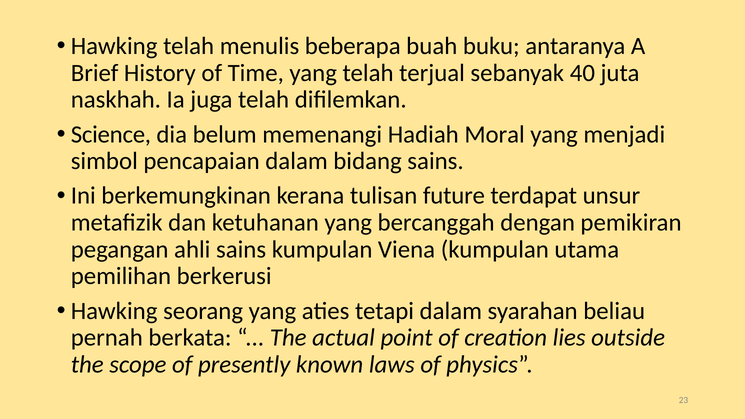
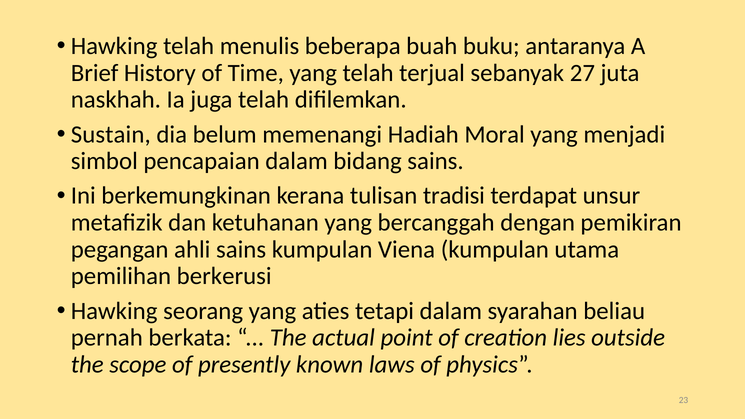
40: 40 -> 27
Science: Science -> Sustain
future: future -> tradisi
